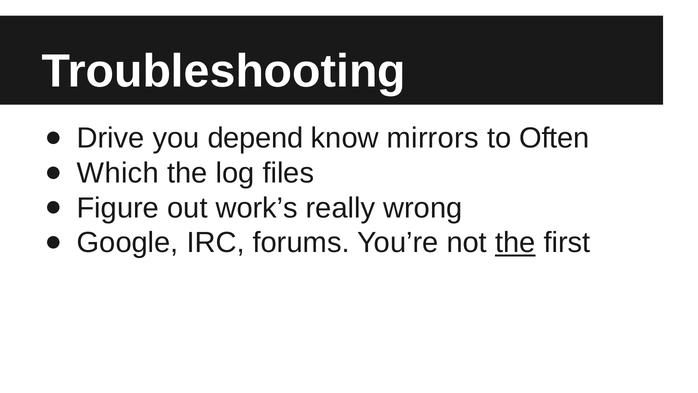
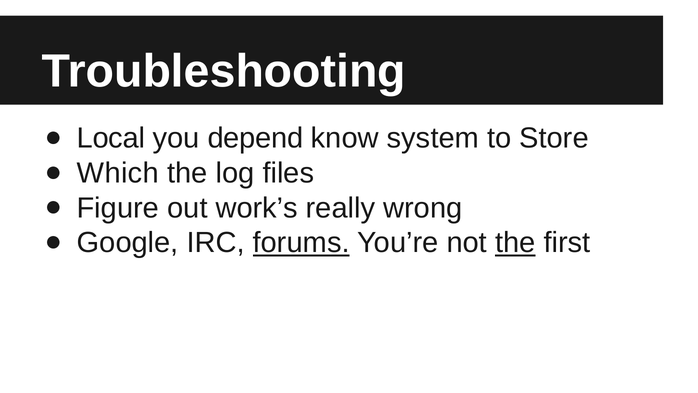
Drive: Drive -> Local
mirrors: mirrors -> system
Often: Often -> Store
forums underline: none -> present
